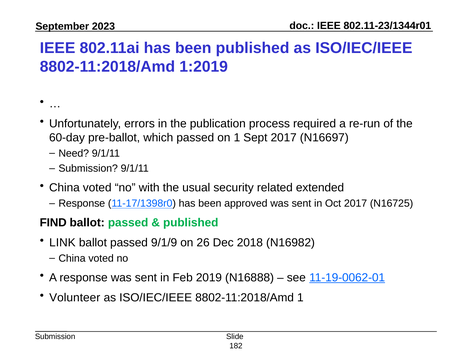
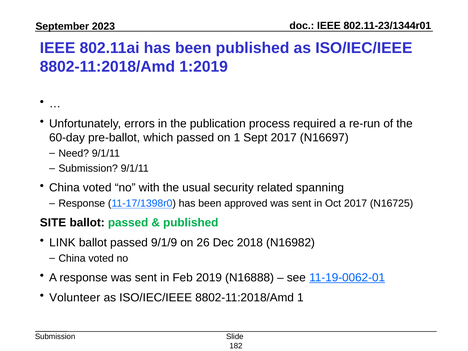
extended: extended -> spanning
FIND: FIND -> SITE
